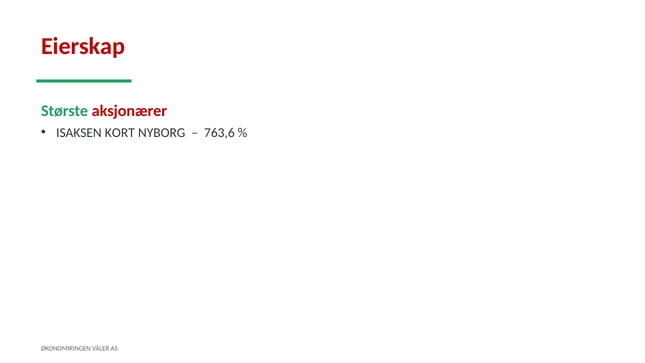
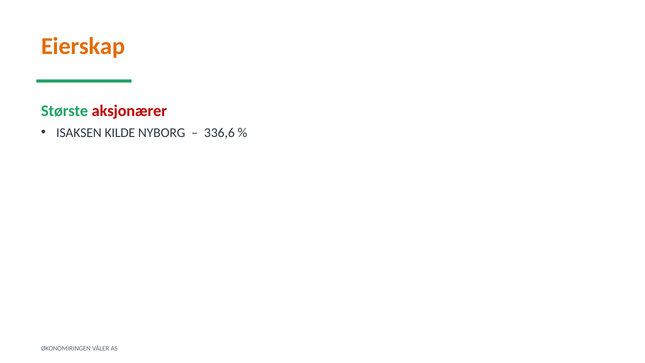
Eierskap colour: red -> orange
KORT: KORT -> KILDE
763,6: 763,6 -> 336,6
